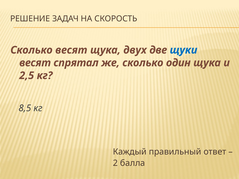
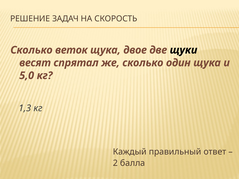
Сколько весят: весят -> веток
двух: двух -> двое
щуки colour: blue -> black
2,5: 2,5 -> 5,0
8,5: 8,5 -> 1,3
